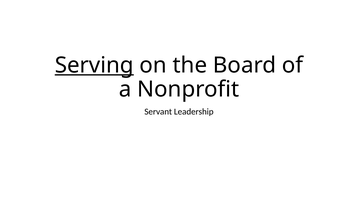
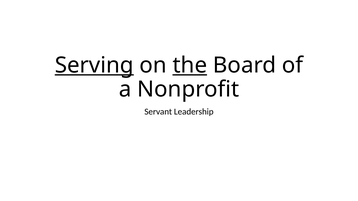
the underline: none -> present
